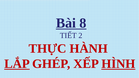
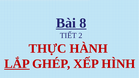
HÌNH underline: present -> none
